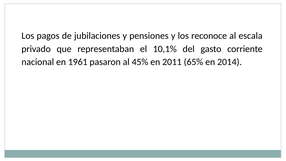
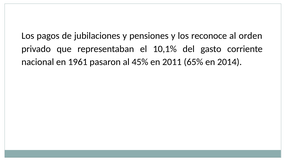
escala: escala -> orden
